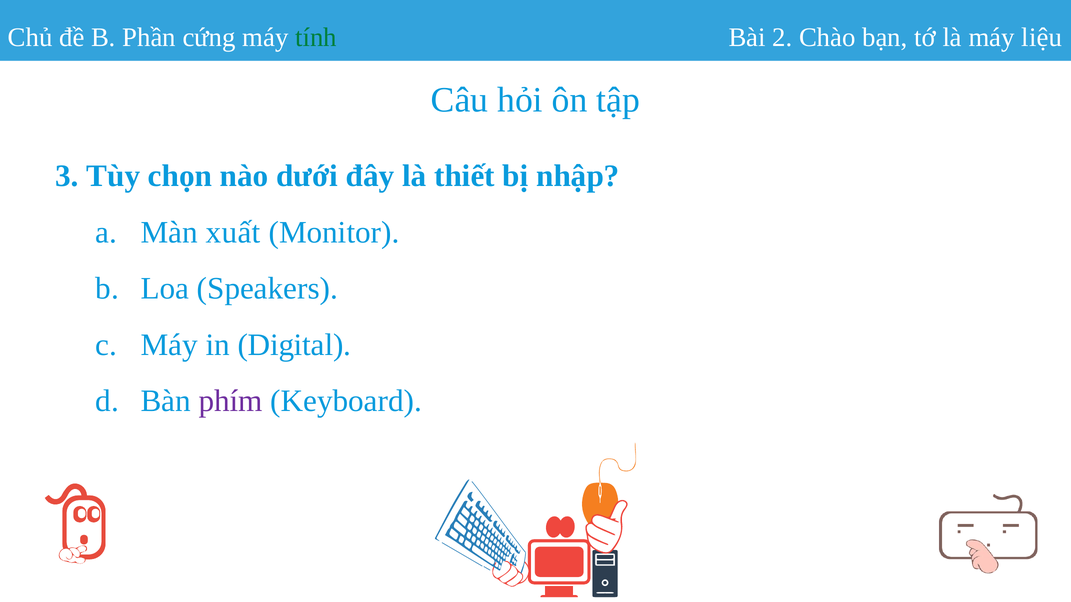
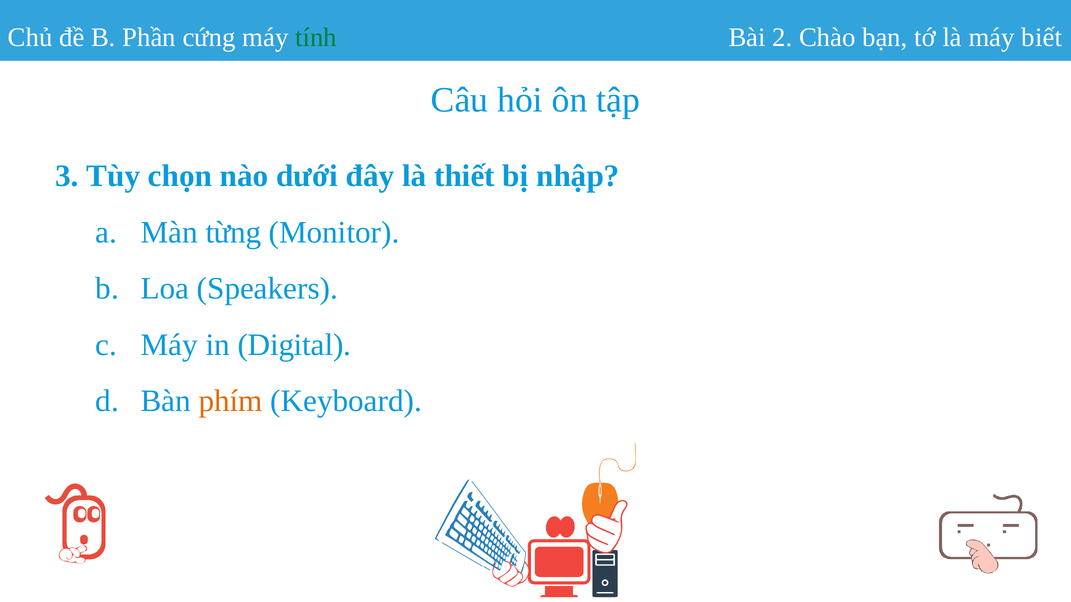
liệu: liệu -> biết
xuất: xuất -> từng
phím colour: purple -> orange
